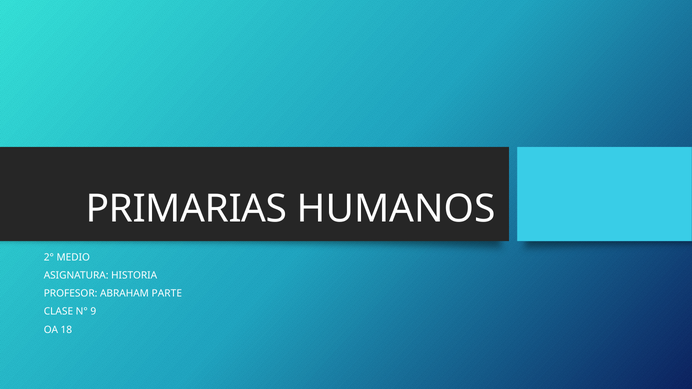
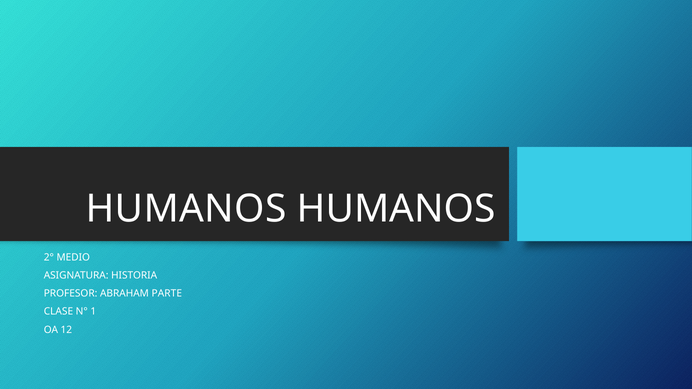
PRIMARIAS at (186, 209): PRIMARIAS -> HUMANOS
9: 9 -> 1
18: 18 -> 12
